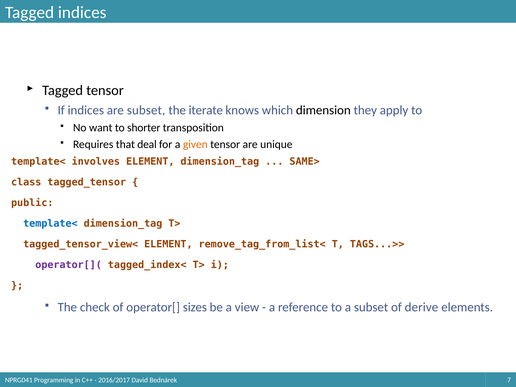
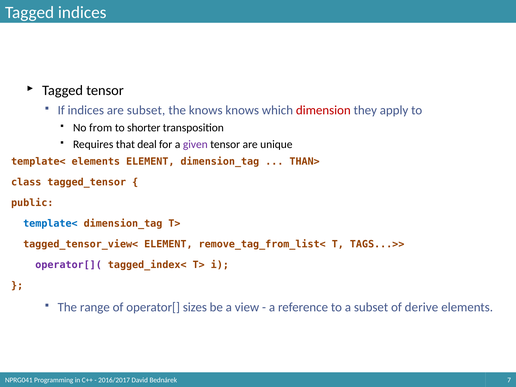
the iterate: iterate -> knows
dimension colour: black -> red
want: want -> from
given colour: orange -> purple
template< involves: involves -> elements
SAME>: SAME> -> THAN>
check: check -> range
